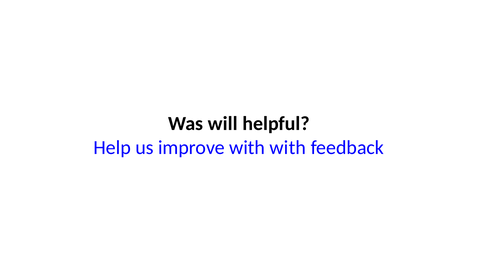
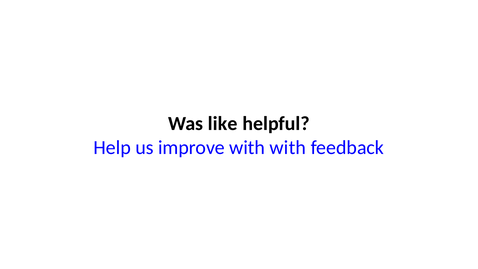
will: will -> like
